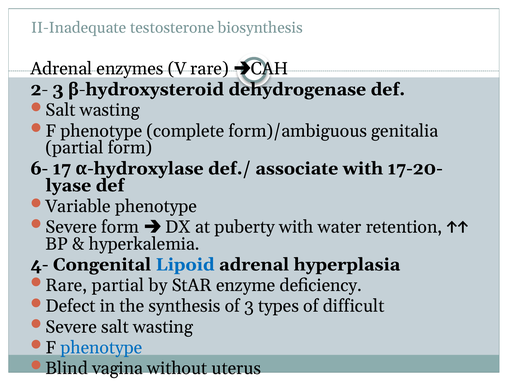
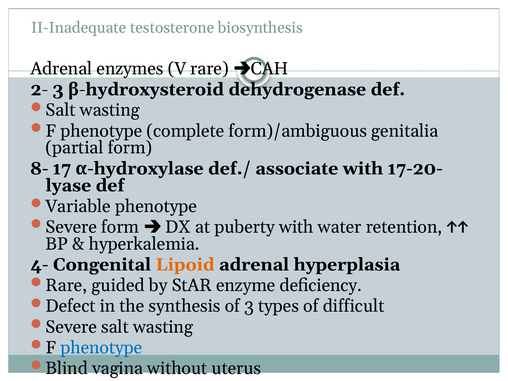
6-: 6- -> 8-
Lipoid colour: blue -> orange
Rare partial: partial -> guided
